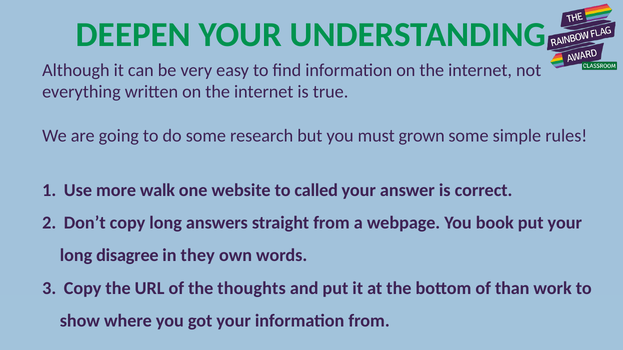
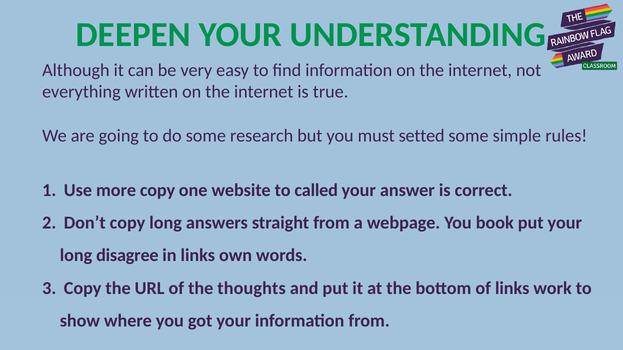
grown: grown -> setted
more walk: walk -> copy
in they: they -> links
of than: than -> links
